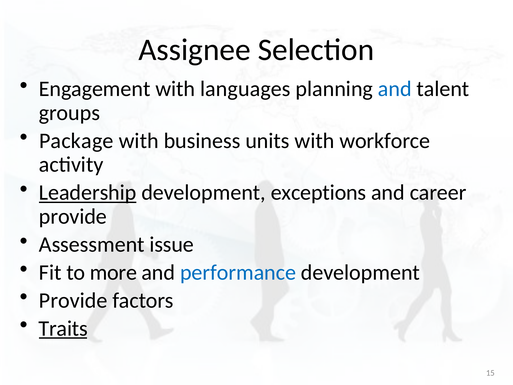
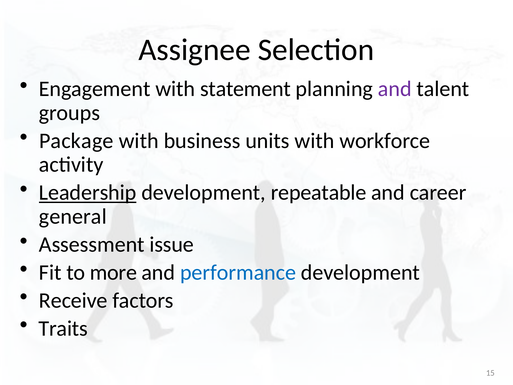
languages: languages -> statement
and at (395, 89) colour: blue -> purple
exceptions: exceptions -> repeatable
provide at (73, 216): provide -> general
Provide at (73, 300): Provide -> Receive
Traits underline: present -> none
